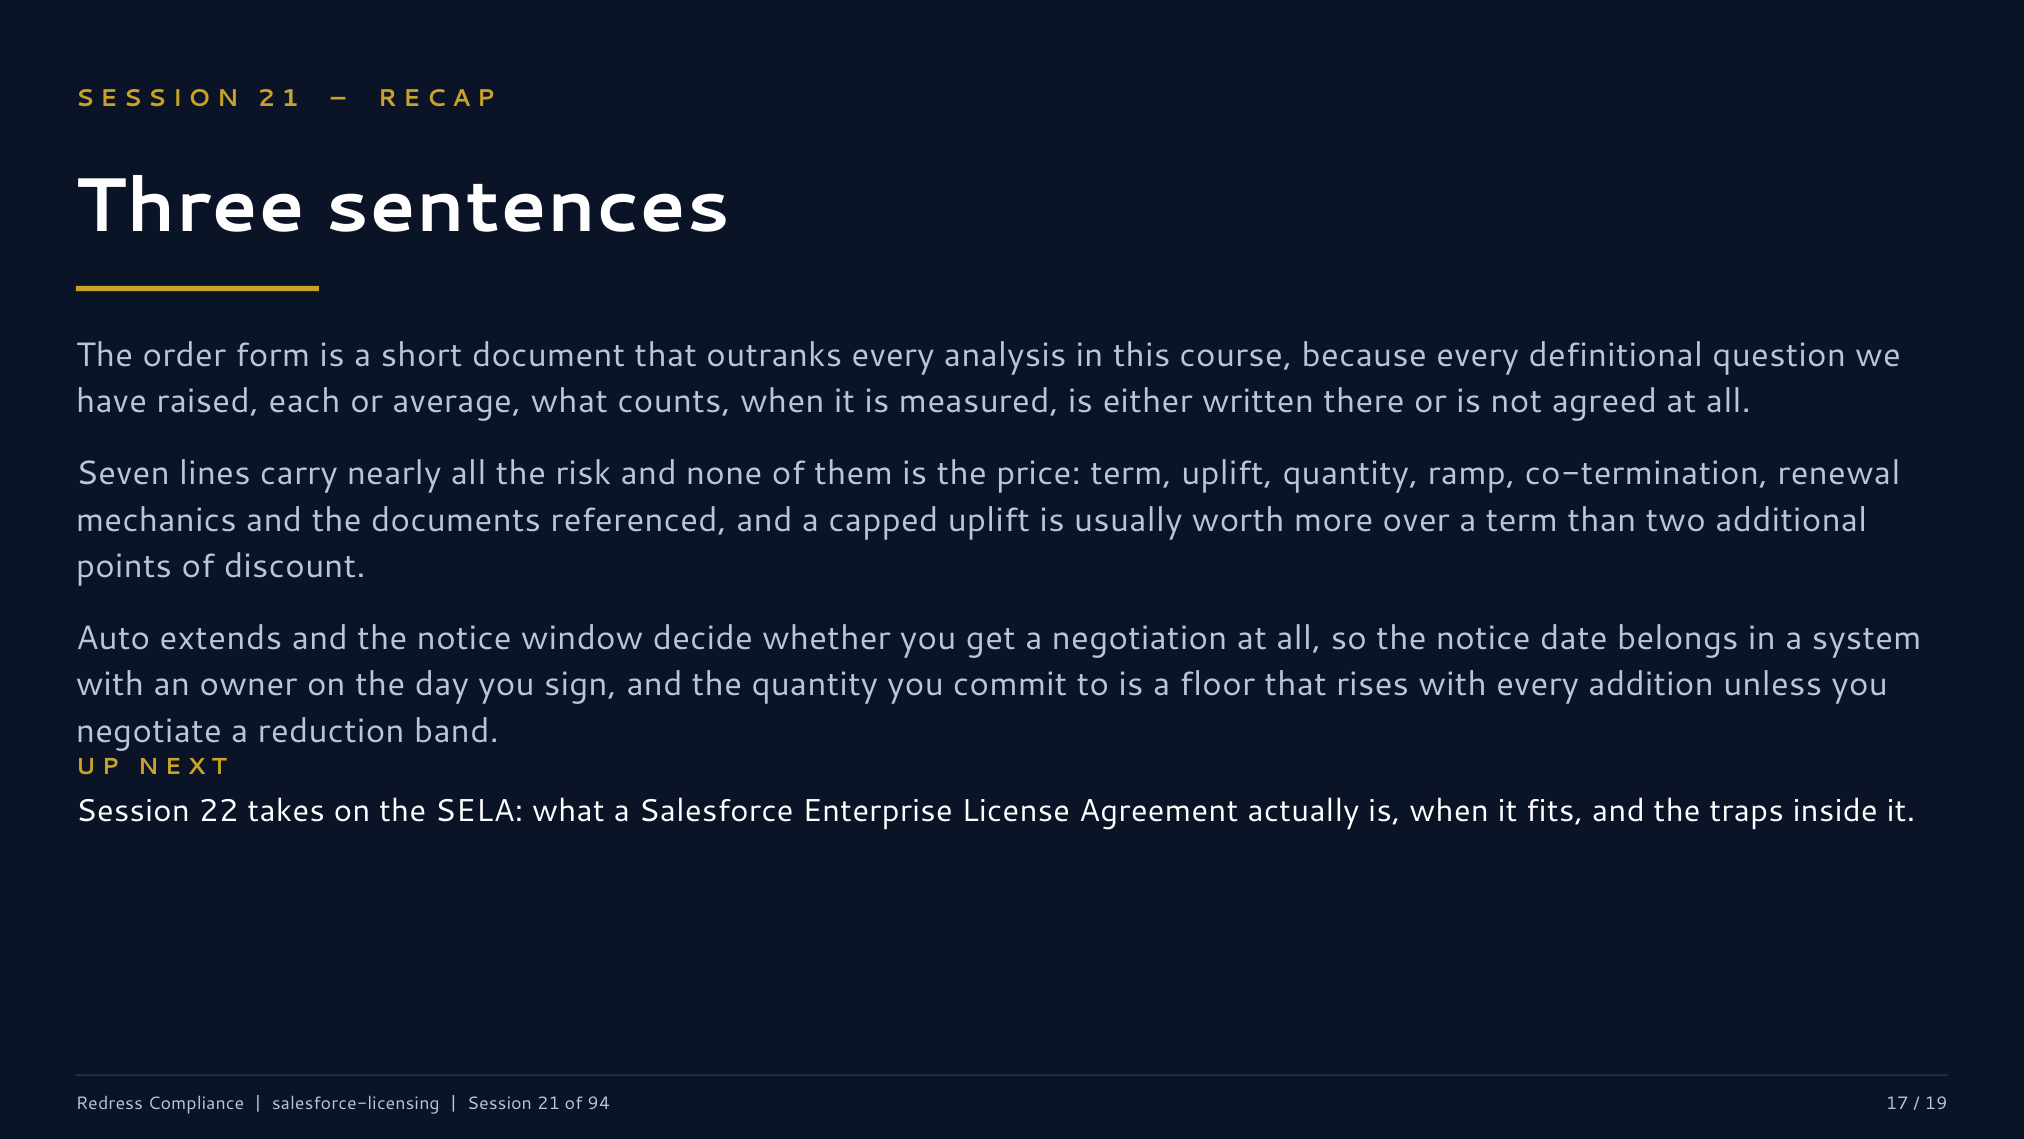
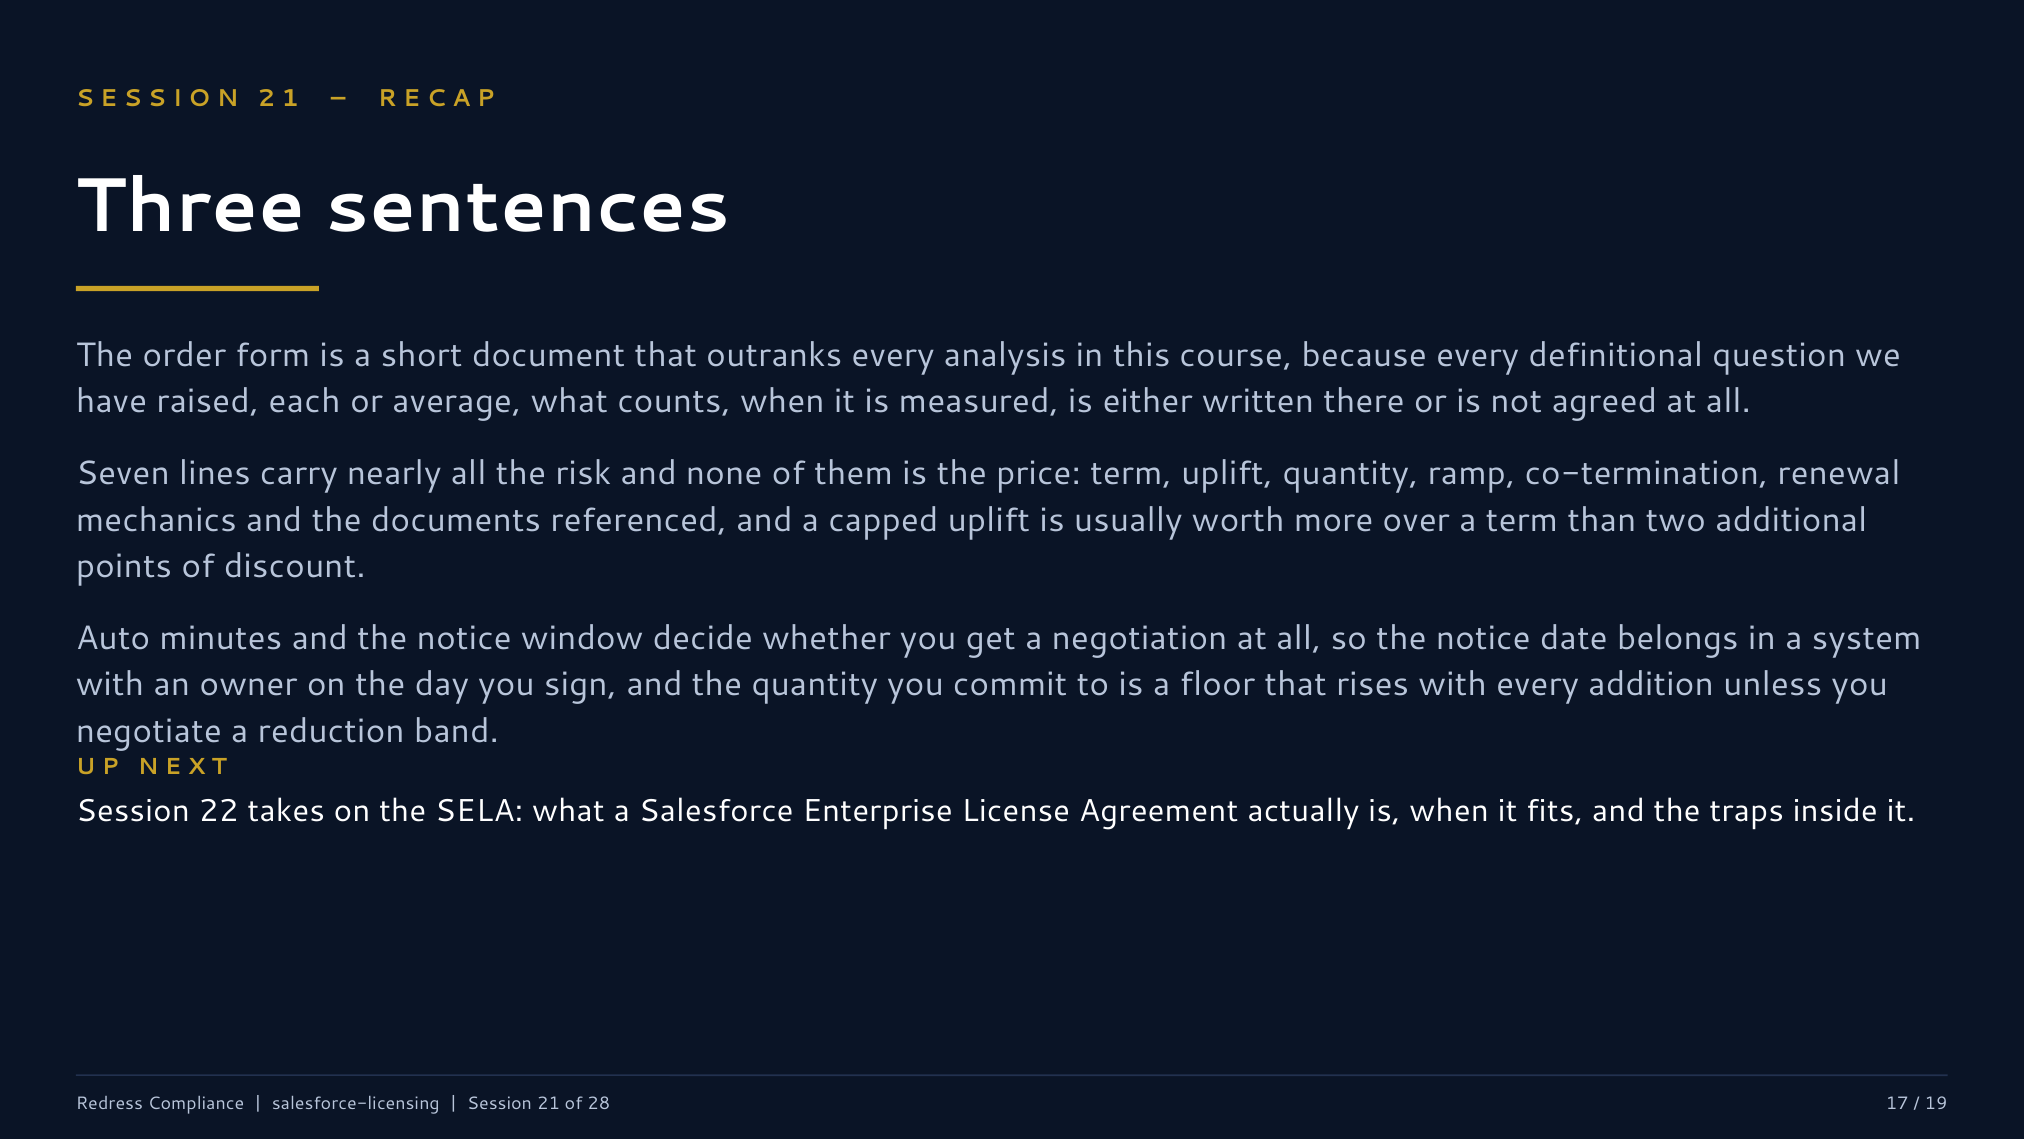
extends: extends -> minutes
94: 94 -> 28
